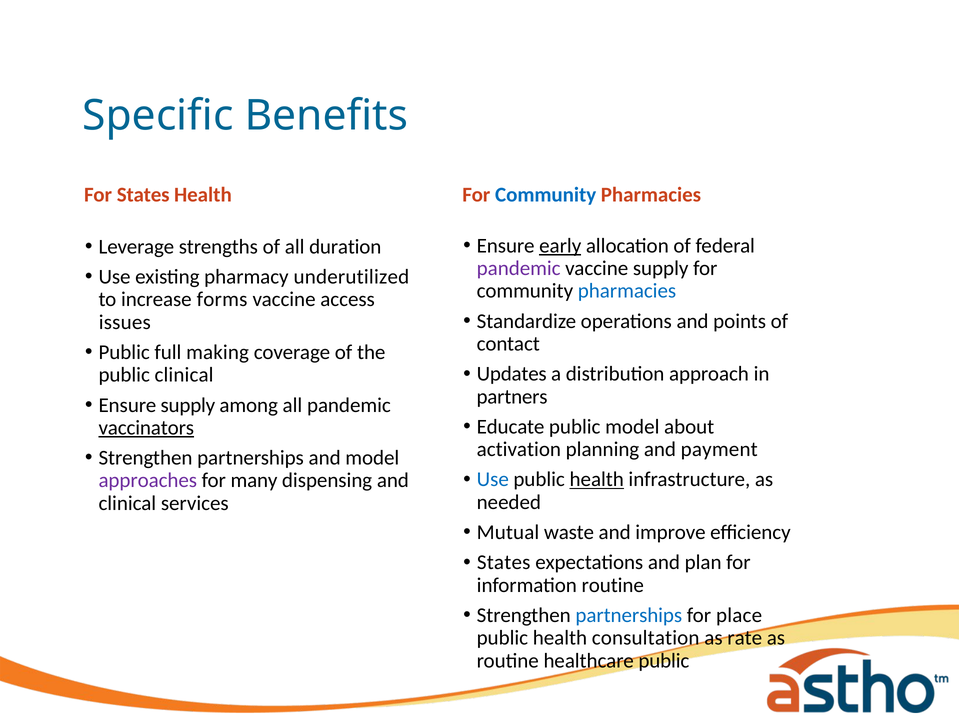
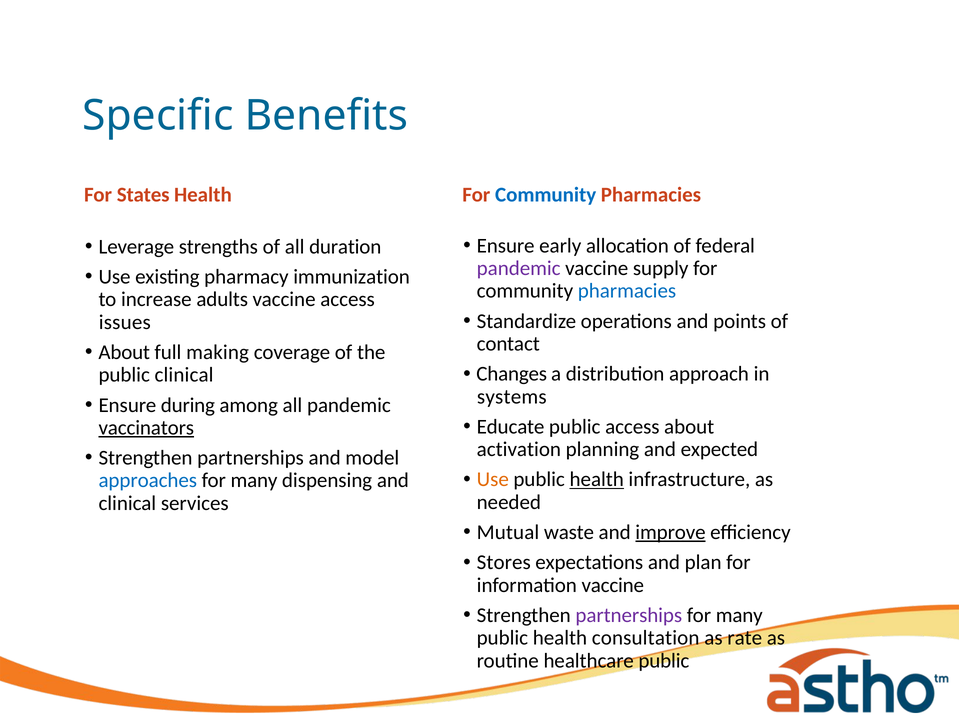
early underline: present -> none
underutilized: underutilized -> immunization
forms: forms -> adults
Public at (124, 352): Public -> About
Updates: Updates -> Changes
partners: partners -> systems
Ensure supply: supply -> during
public model: model -> access
payment: payment -> expected
Use at (493, 480) colour: blue -> orange
approaches colour: purple -> blue
improve underline: none -> present
States at (504, 563): States -> Stores
information routine: routine -> vaccine
partnerships at (629, 616) colour: blue -> purple
place at (739, 616): place -> many
